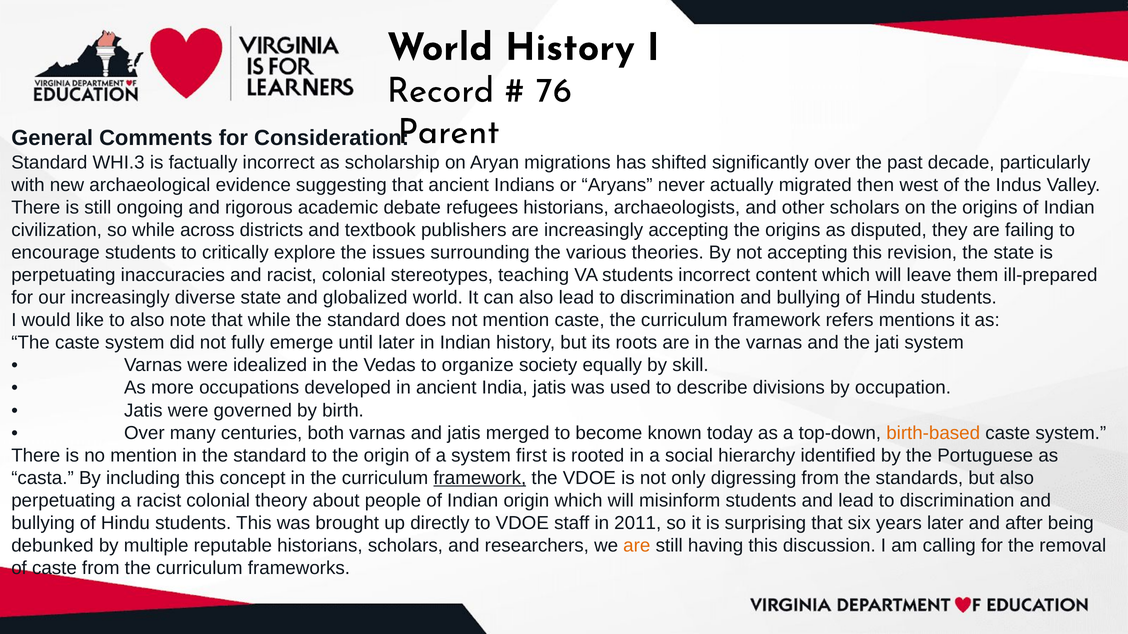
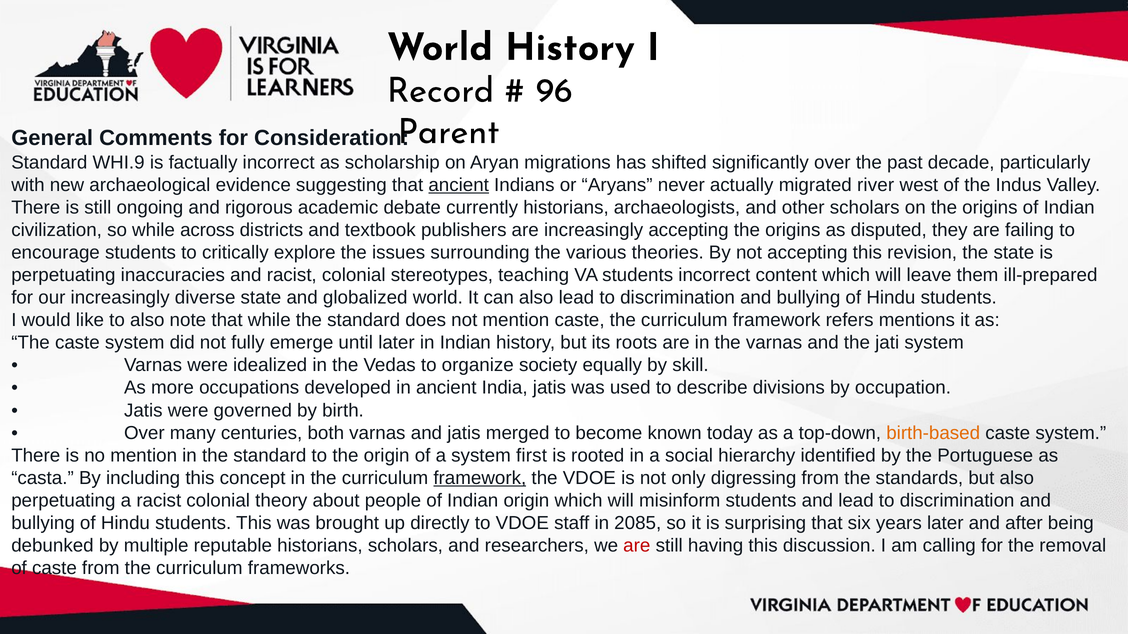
76: 76 -> 96
WHI.3: WHI.3 -> WHI.9
ancient at (459, 185) underline: none -> present
then: then -> river
refugees: refugees -> currently
2011: 2011 -> 2085
are at (637, 546) colour: orange -> red
